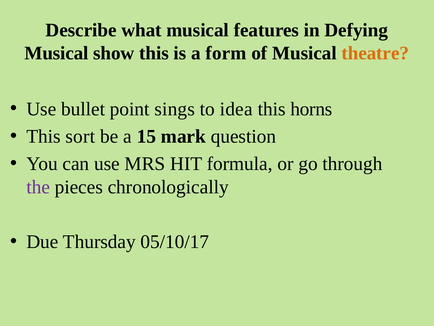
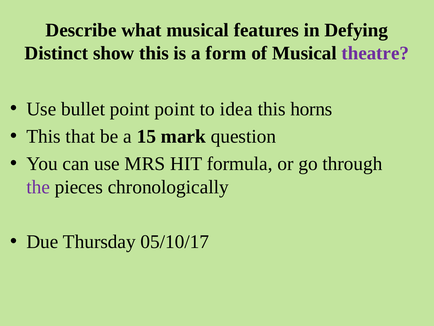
Musical at (57, 53): Musical -> Distinct
theatre colour: orange -> purple
point sings: sings -> point
sort: sort -> that
